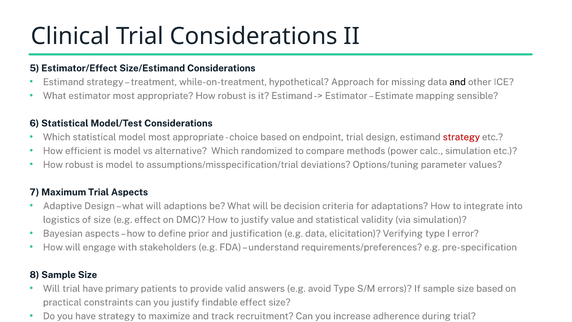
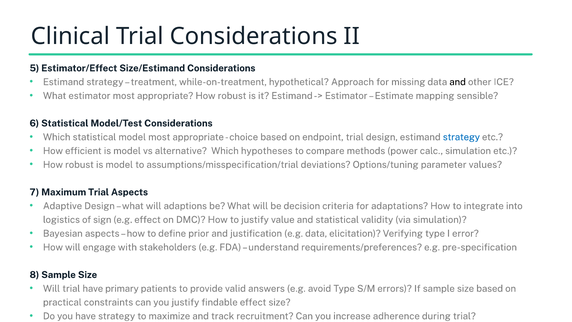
strategy at (461, 137) colour: red -> blue
randomized: randomized -> hypotheses
of size: size -> sign
